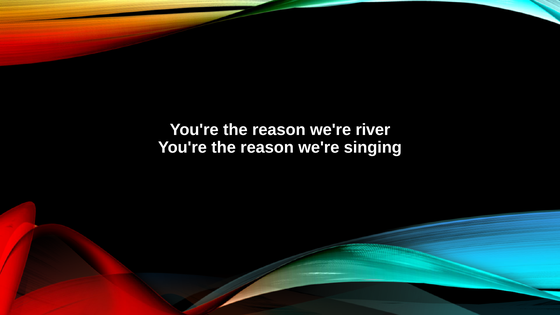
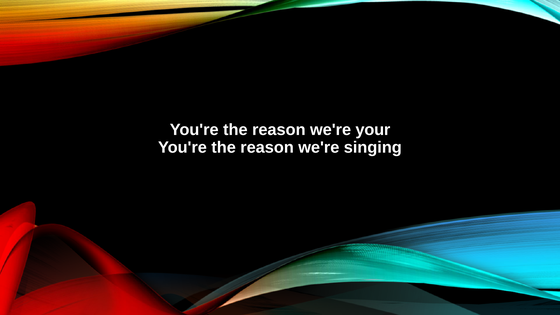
river: river -> your
